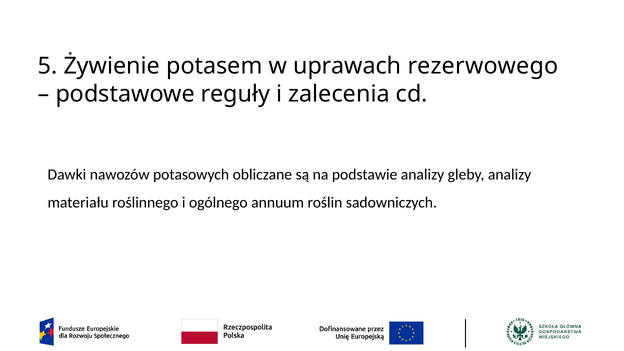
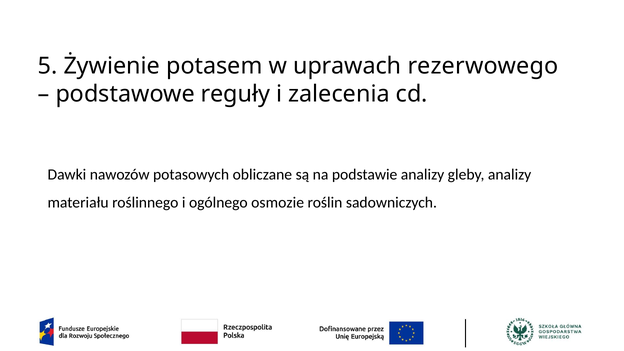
annuum: annuum -> osmozie
